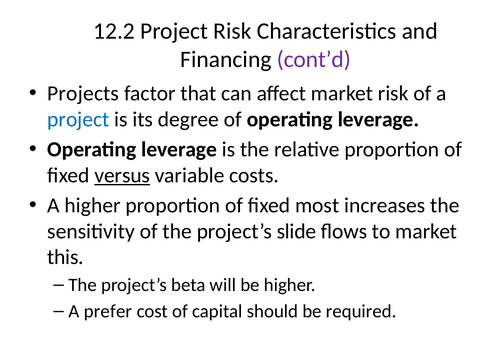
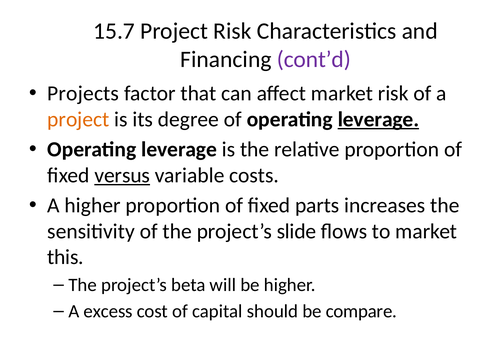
12.2: 12.2 -> 15.7
project at (78, 120) colour: blue -> orange
leverage at (378, 120) underline: none -> present
most: most -> parts
prefer: prefer -> excess
required: required -> compare
